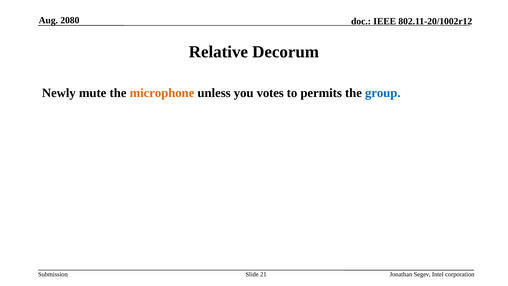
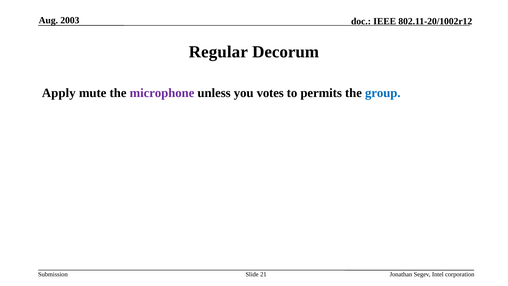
2080: 2080 -> 2003
Relative: Relative -> Regular
Newly: Newly -> Apply
microphone colour: orange -> purple
